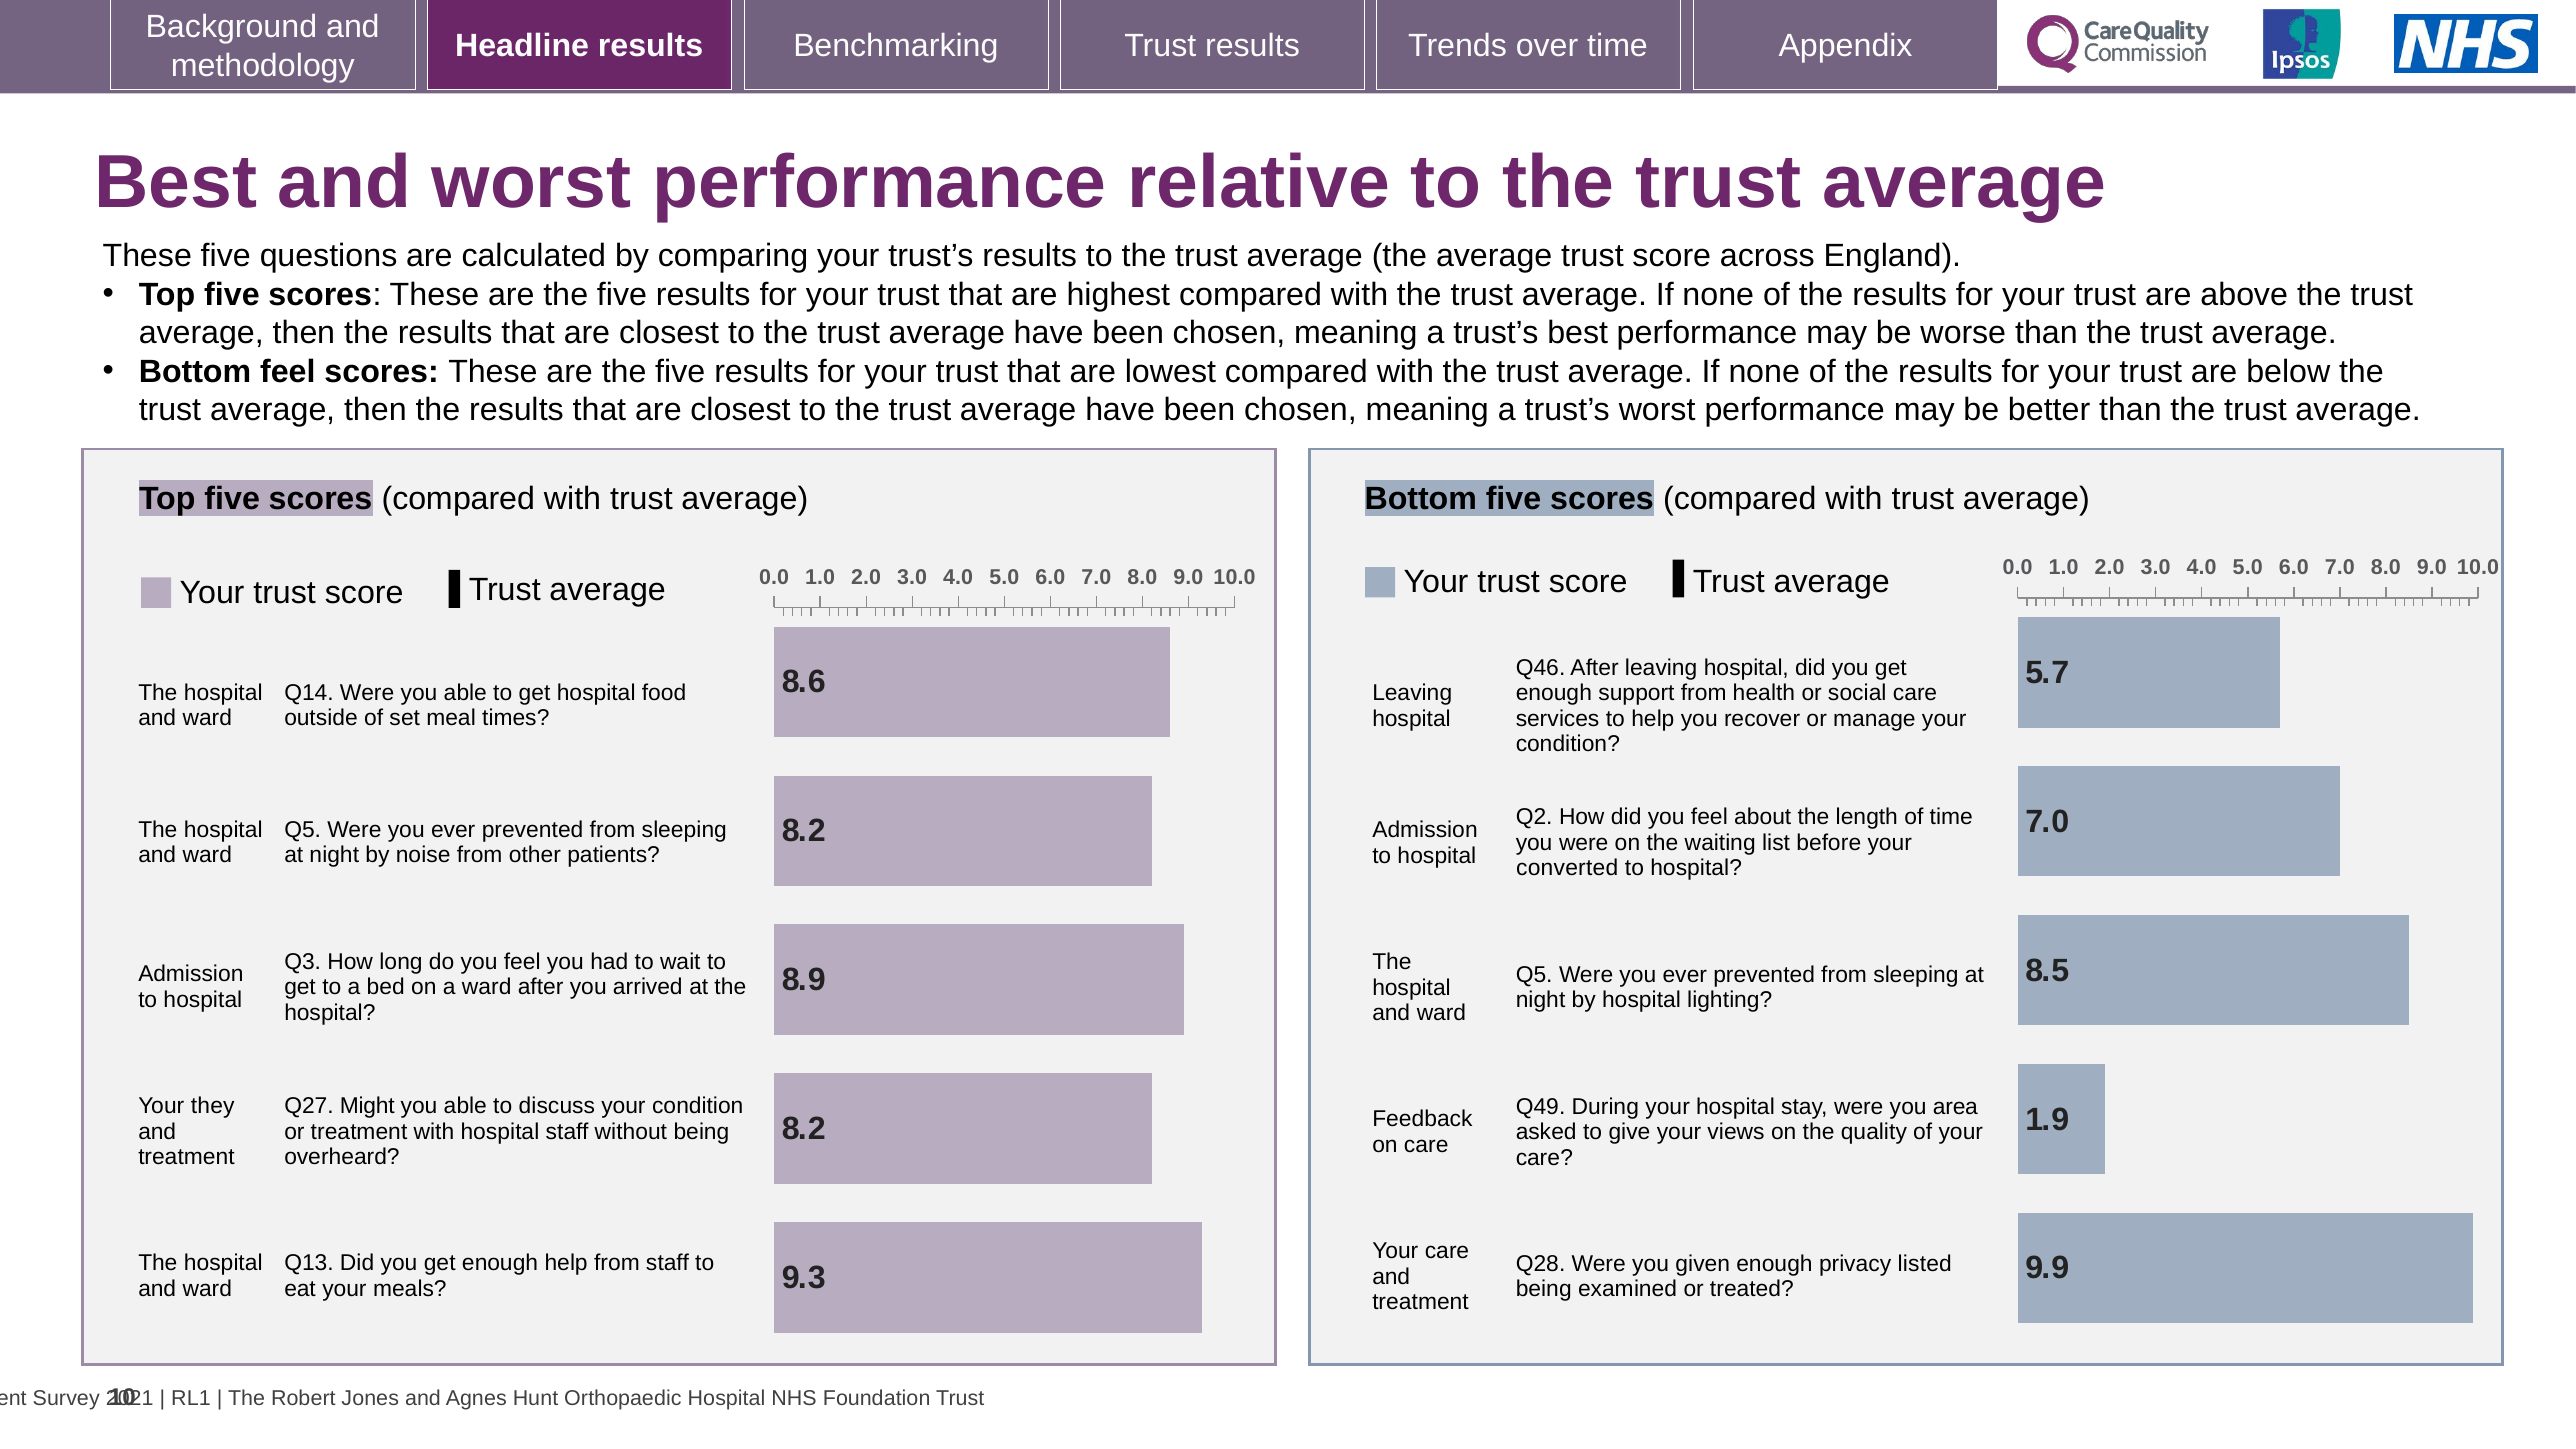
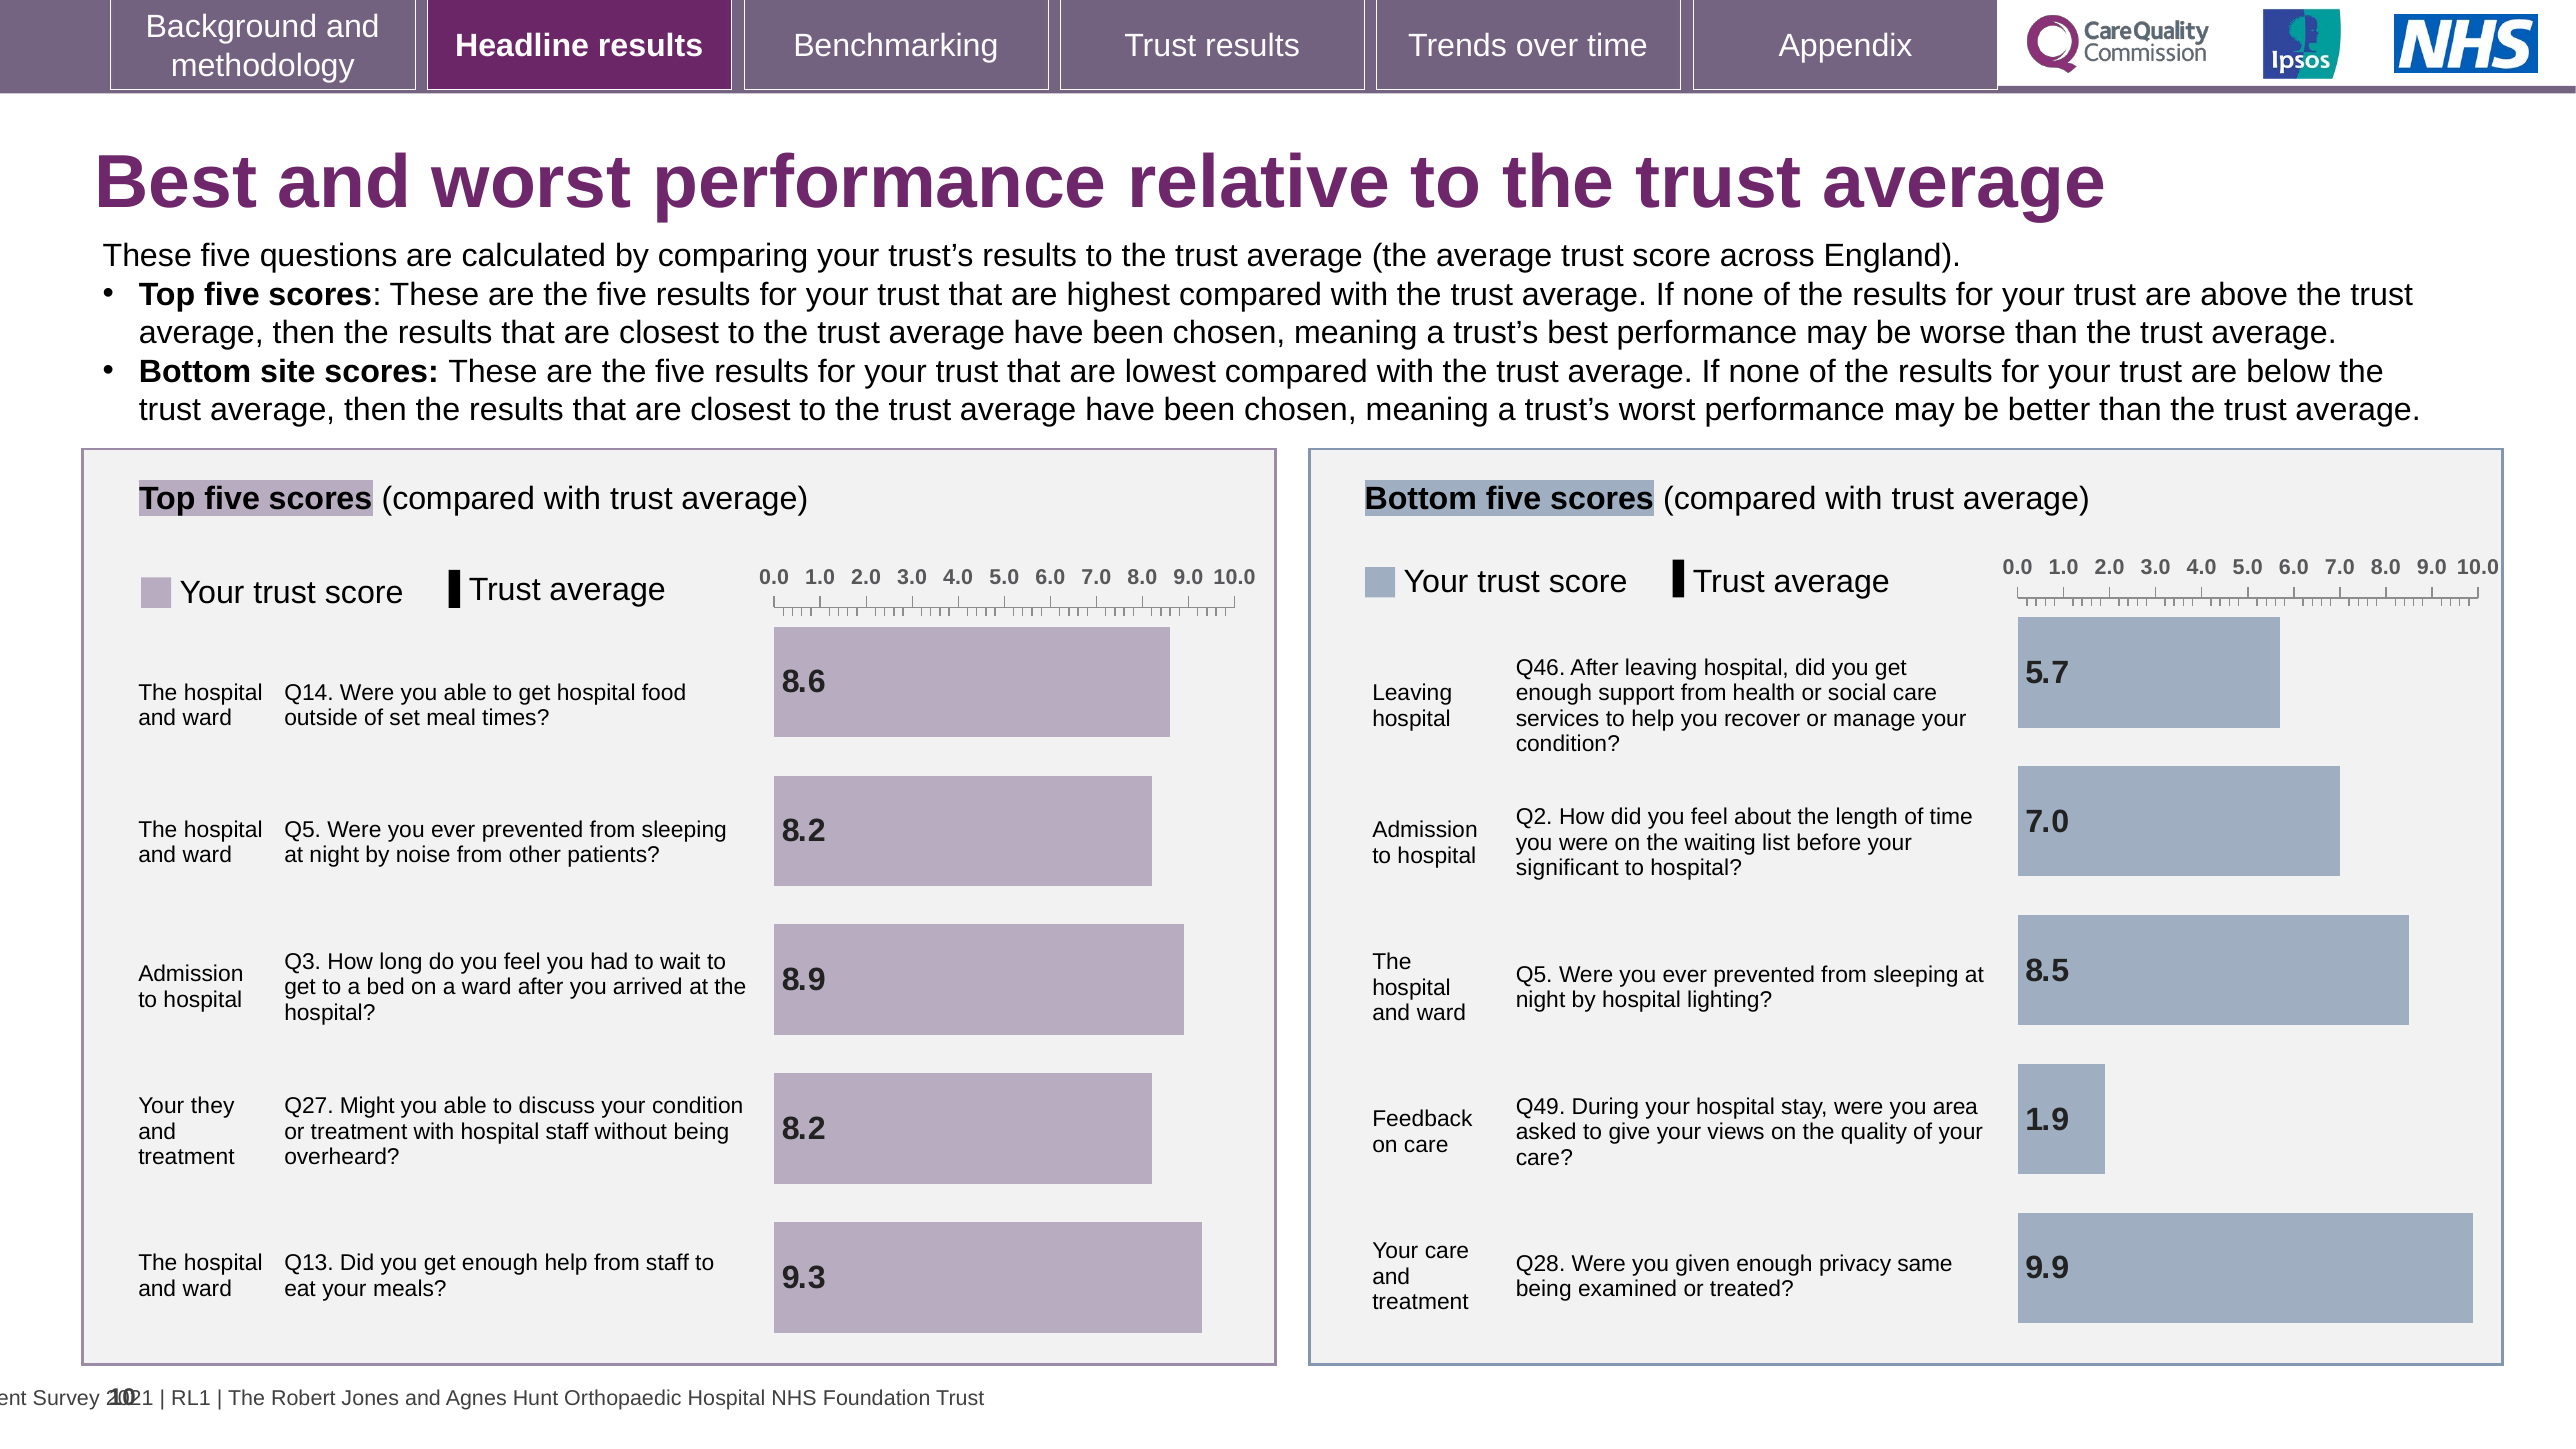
Bottom feel: feel -> site
converted: converted -> significant
listed: listed -> same
